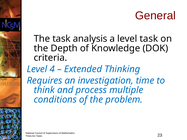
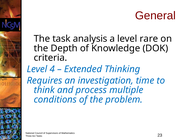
level task: task -> rare
